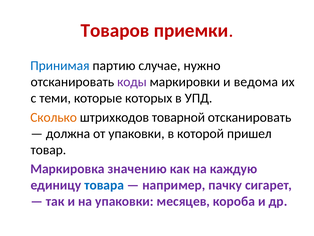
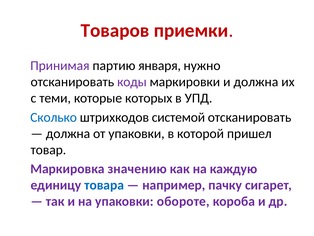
Принимая colour: blue -> purple
случае: случае -> января
и ведома: ведома -> должна
Сколько colour: orange -> blue
товарной: товарной -> системой
месяцев: месяцев -> обороте
